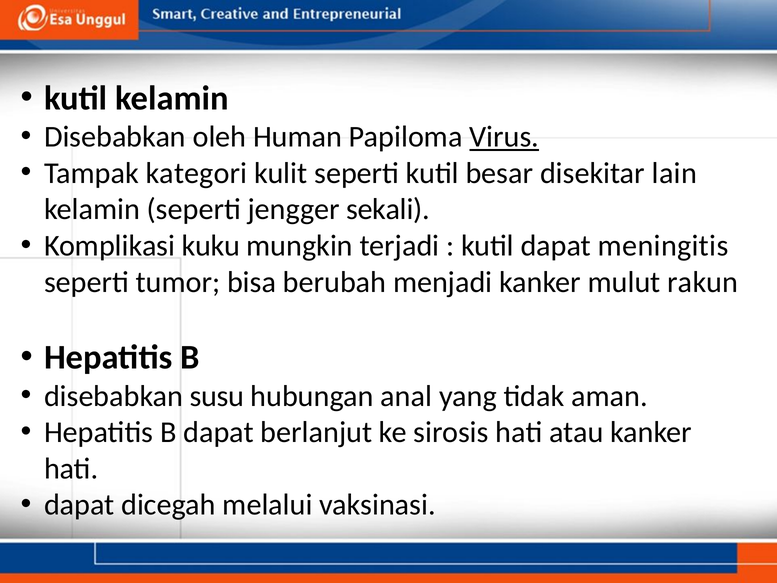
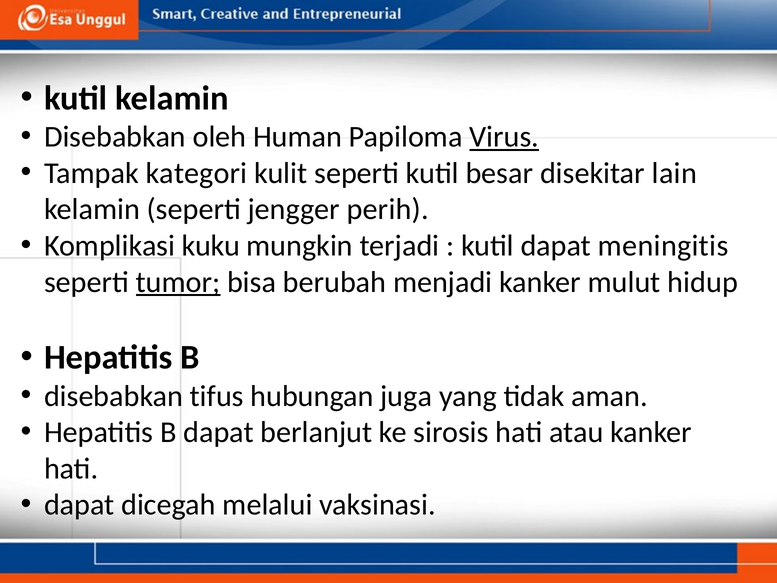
sekali: sekali -> perih
tumor underline: none -> present
rakun: rakun -> hidup
susu: susu -> tifus
anal: anal -> juga
